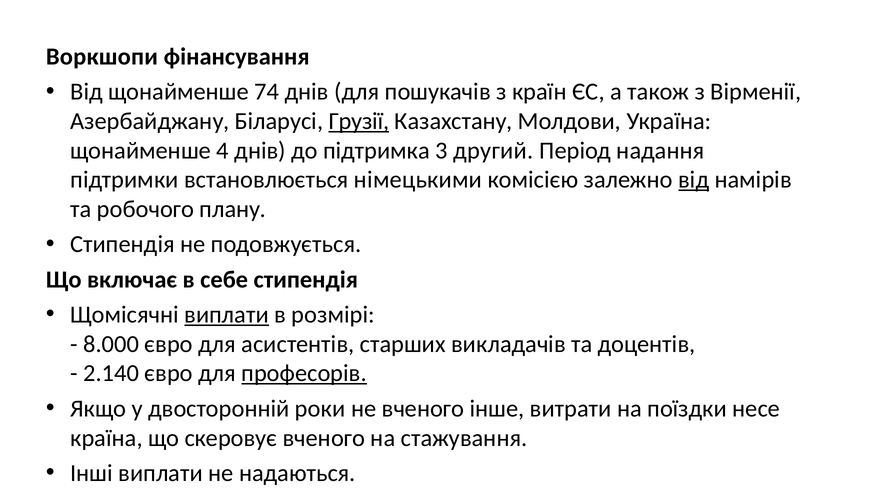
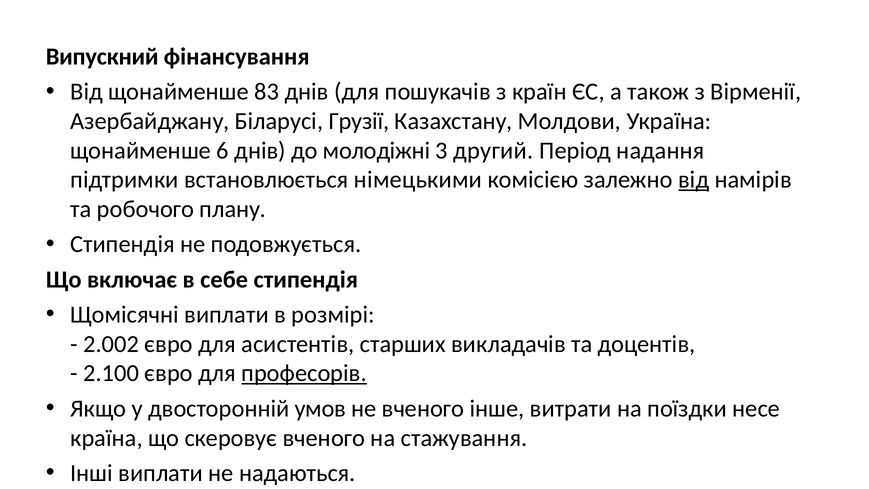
Воркшопи: Воркшопи -> Випускний
74: 74 -> 83
Грузії underline: present -> none
4: 4 -> 6
підтримка: підтримка -> молодіжні
виплати at (227, 315) underline: present -> none
8.000: 8.000 -> 2.002
2.140: 2.140 -> 2.100
роки: роки -> умов
